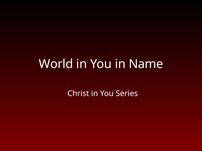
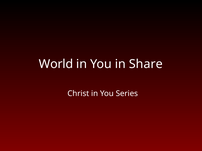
Name: Name -> Share
